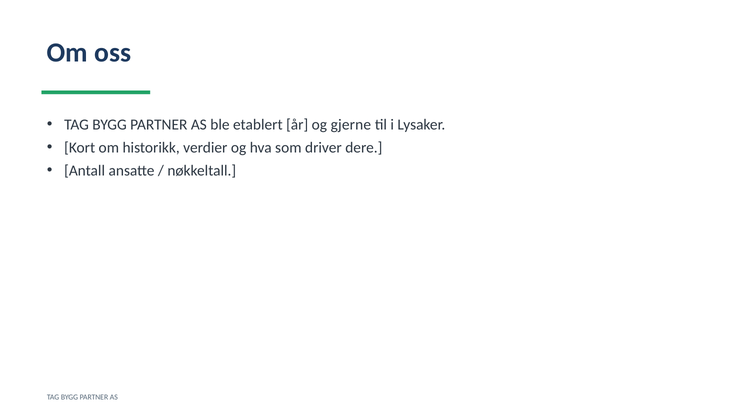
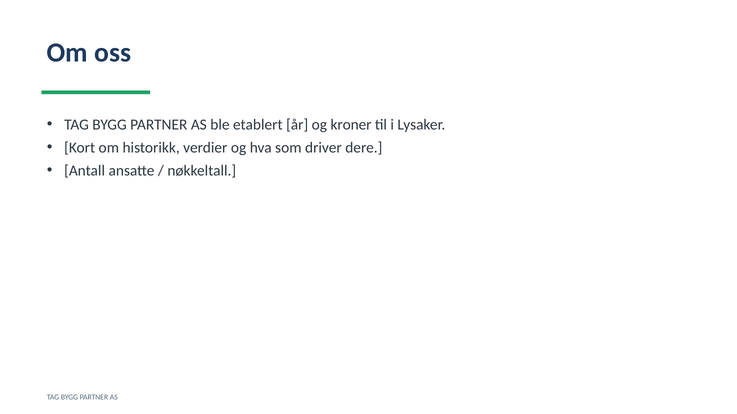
gjerne: gjerne -> kroner
